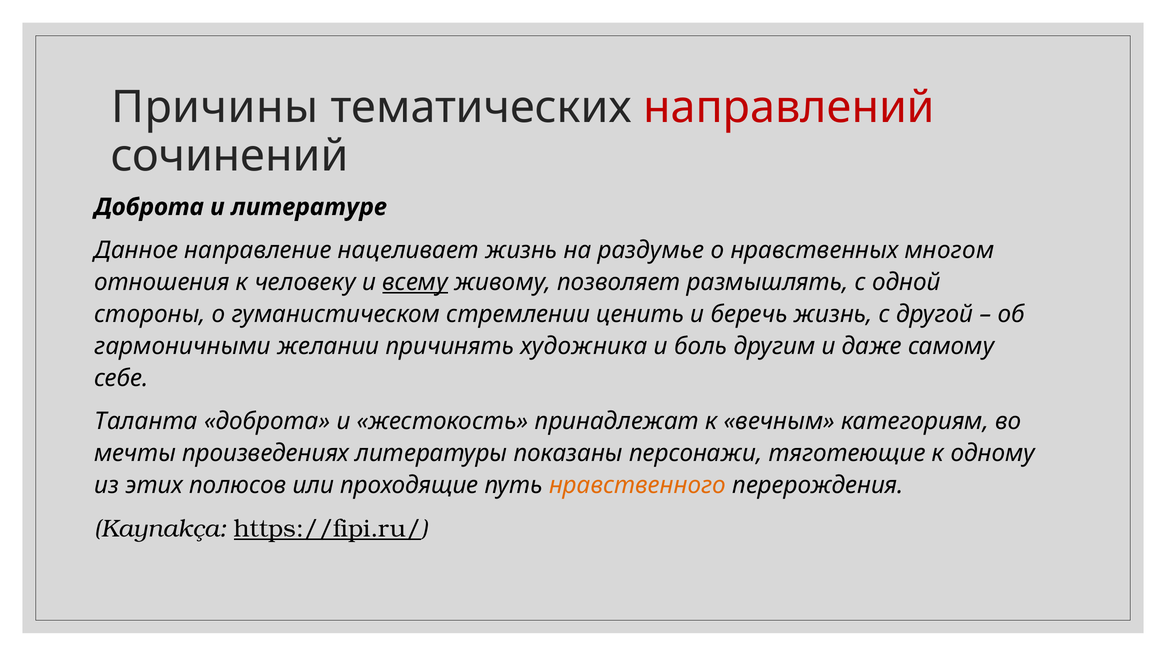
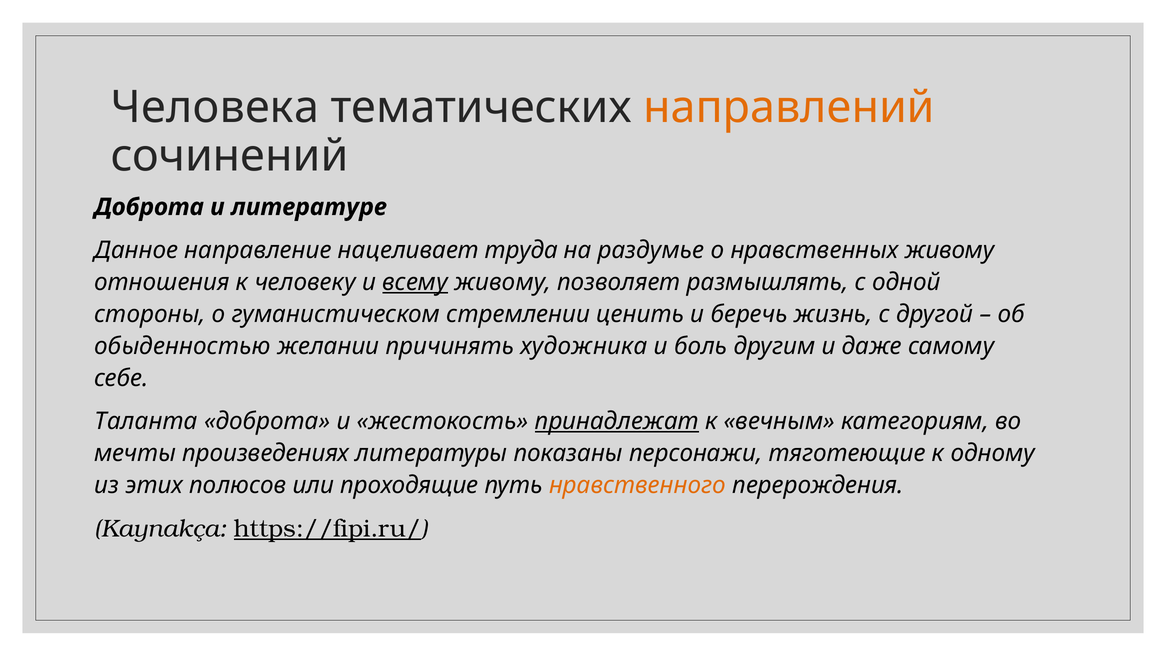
Причины: Причины -> Человека
направлений colour: red -> orange
нацеливает жизнь: жизнь -> труда
нравственных многом: многом -> живому
гармоничными: гармоничными -> обыденностью
принадлежат underline: none -> present
